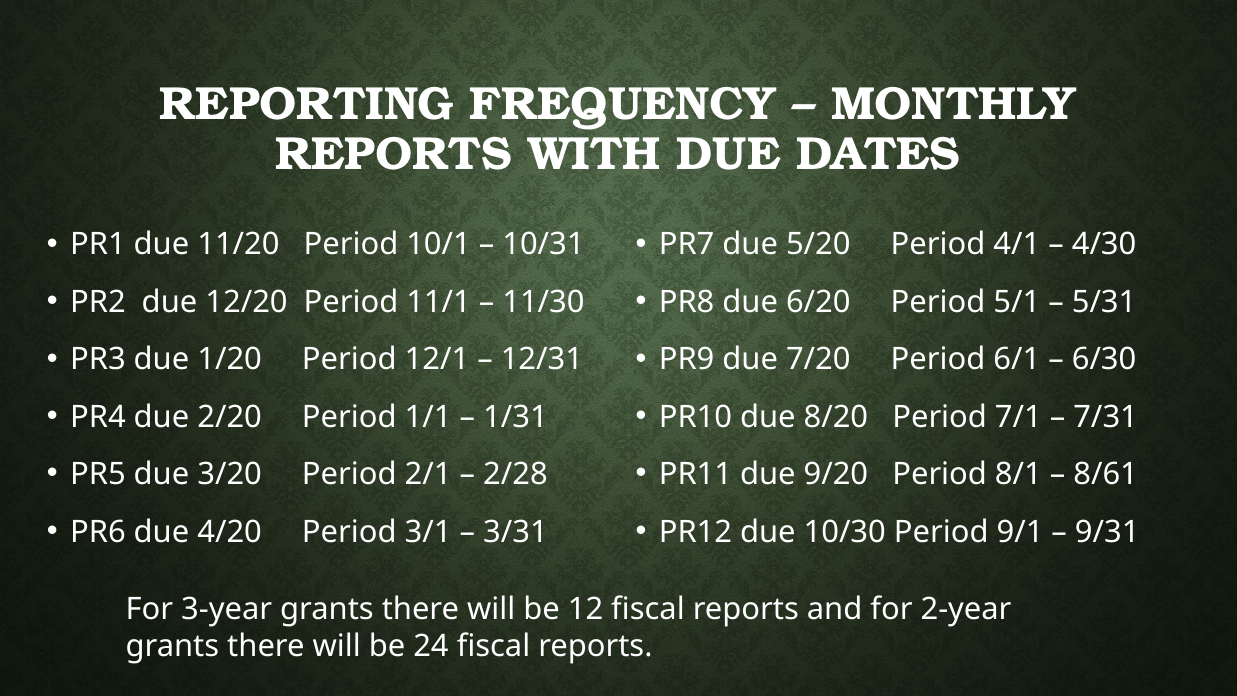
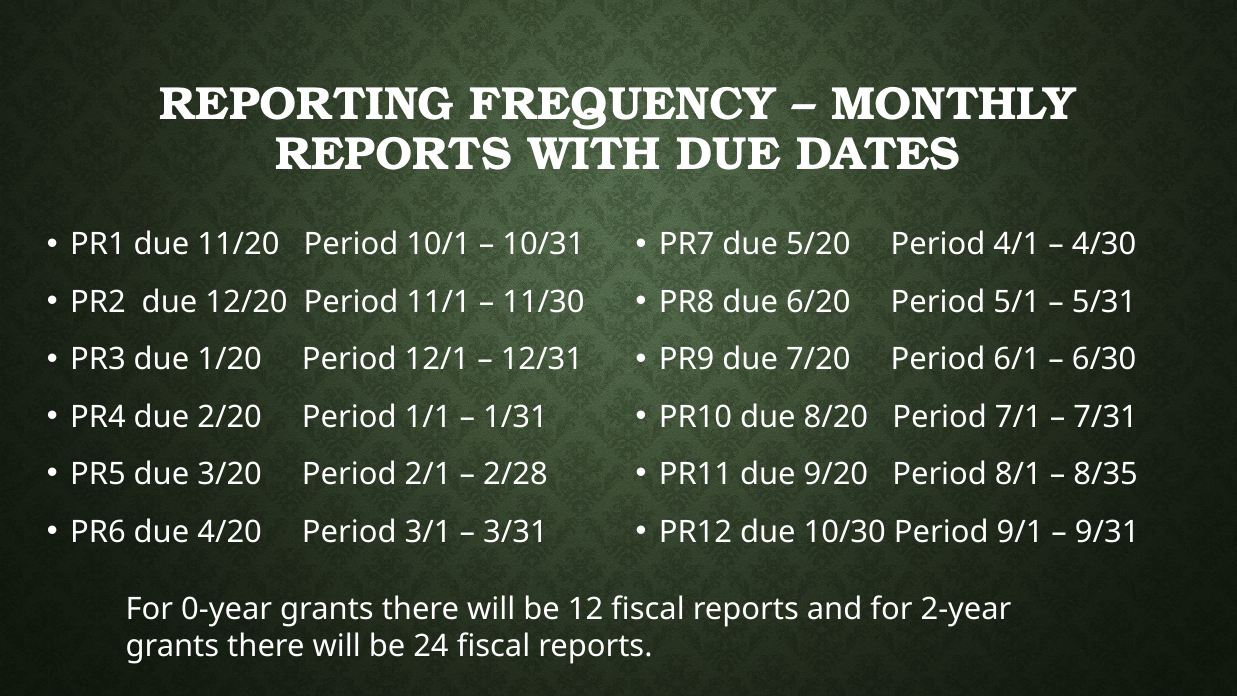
8/61: 8/61 -> 8/35
3-year: 3-year -> 0-year
